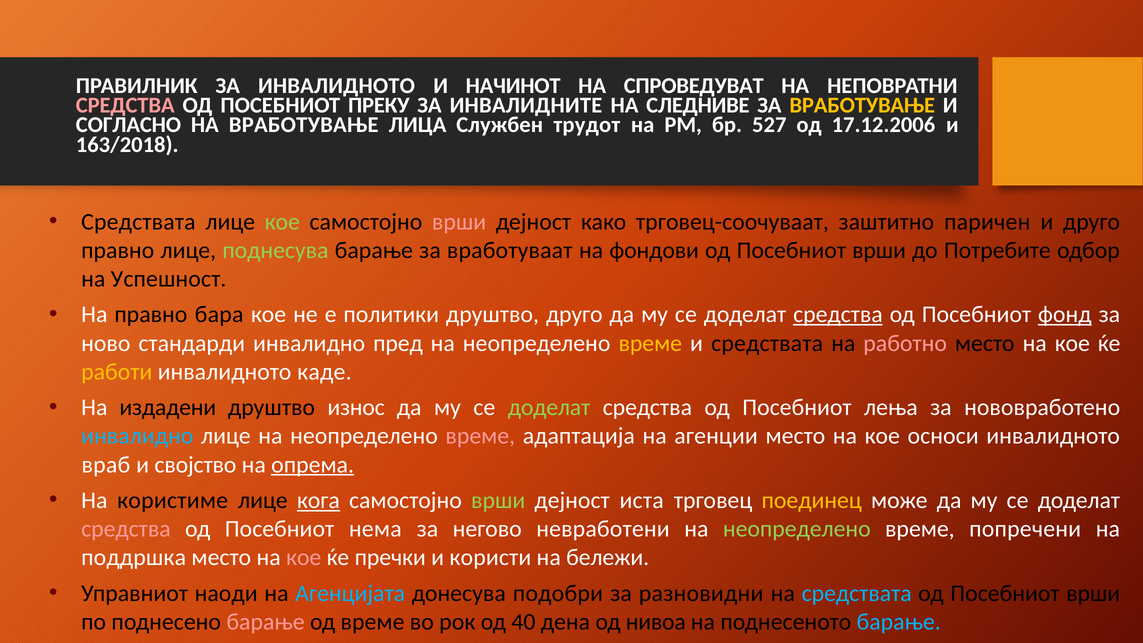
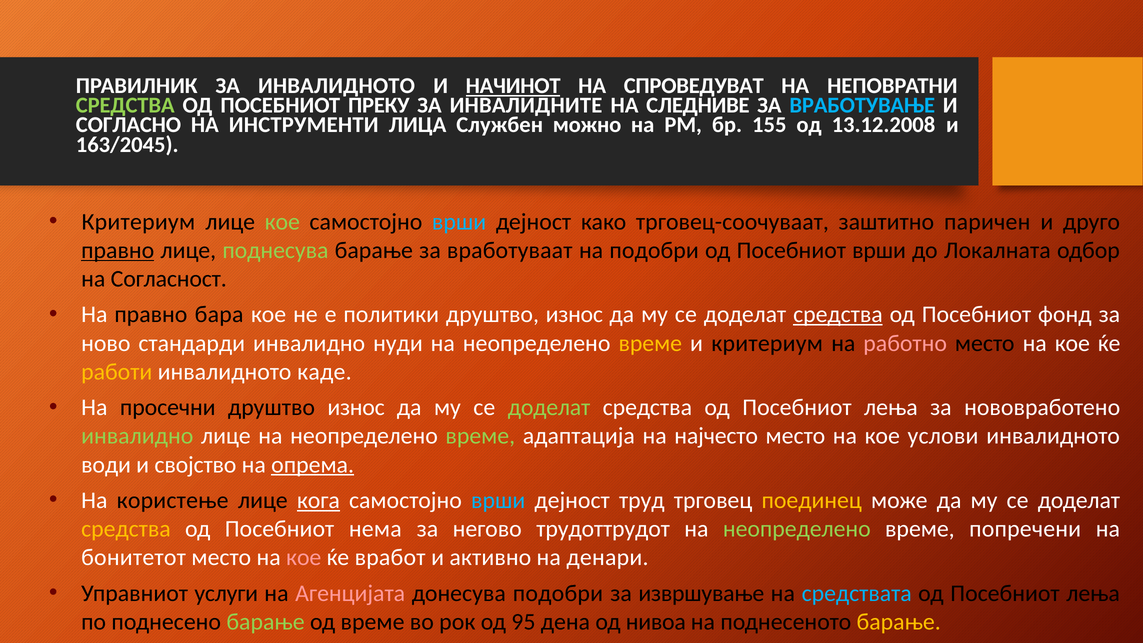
НАЧИНОТ underline: none -> present
СРЕДСТВА at (125, 105) colour: pink -> light green
ВРАБОТУВАЊЕ at (862, 105) colour: yellow -> light blue
НА ВРАБОТУВАЊЕ: ВРАБОТУВАЊЕ -> ИНСТРУМЕНТИ
трудот: трудот -> можно
527: 527 -> 155
17.12.2006: 17.12.2006 -> 13.12.2008
163/2018: 163/2018 -> 163/2045
Средствата at (138, 222): Средствата -> Критериум
врши at (459, 222) colour: pink -> light blue
правно at (118, 250) underline: none -> present
на фондови: фондови -> подобри
Потребите: Потребите -> Локалната
Успешност: Успешност -> Согласност
друго at (574, 315): друго -> износ
фонд underline: present -> none
пред: пред -> нуди
и средствата: средствата -> критериум
издадени: издадени -> просечни
инвалидно at (137, 436) colour: light blue -> light green
време at (480, 436) colour: pink -> light green
агенции: агенции -> најчесто
осноси: осноси -> услови
враб: враб -> води
користиме: користиме -> користење
врши at (498, 500) colour: light green -> light blue
иста: иста -> труд
средства at (126, 529) colour: pink -> yellow
невработени: невработени -> трудоттрудот
поддршка: поддршка -> бонитетот
пречки: пречки -> вработ
користи: користи -> активно
бележи: бележи -> денари
наоди: наоди -> услуги
Агенцијата colour: light blue -> pink
разновидни: разновидни -> извршување
врши at (1093, 593): врши -> лења
барање at (266, 622) colour: pink -> light green
40: 40 -> 95
барање at (899, 622) colour: light blue -> yellow
